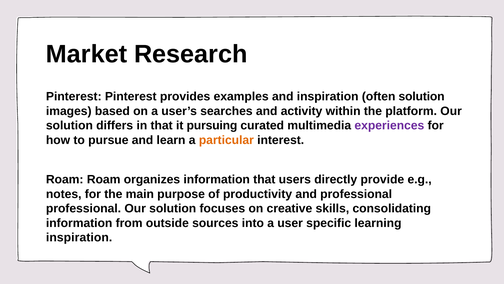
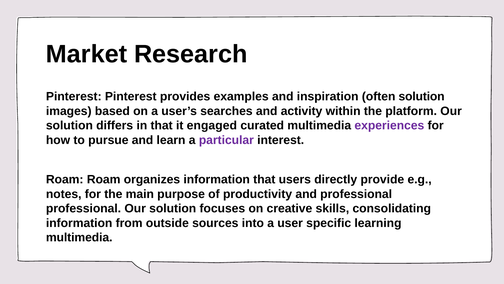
pursuing: pursuing -> engaged
particular colour: orange -> purple
inspiration at (79, 237): inspiration -> multimedia
